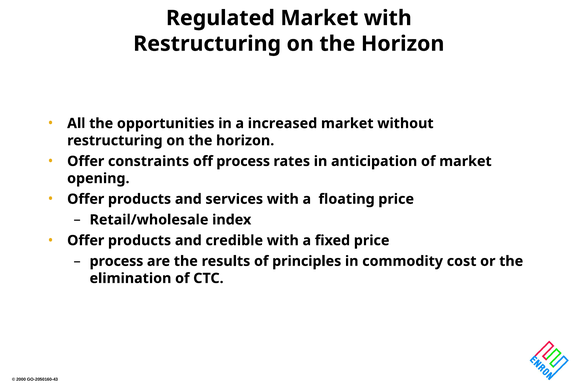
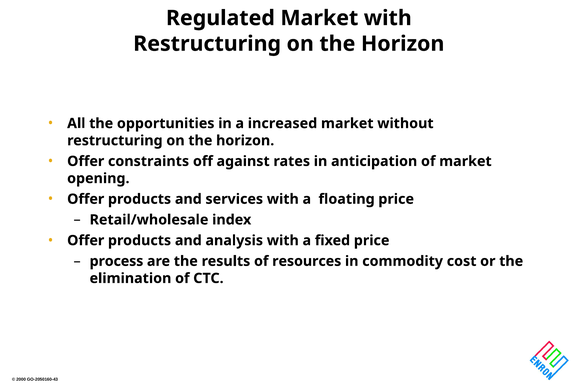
off process: process -> against
credible: credible -> analysis
principles: principles -> resources
